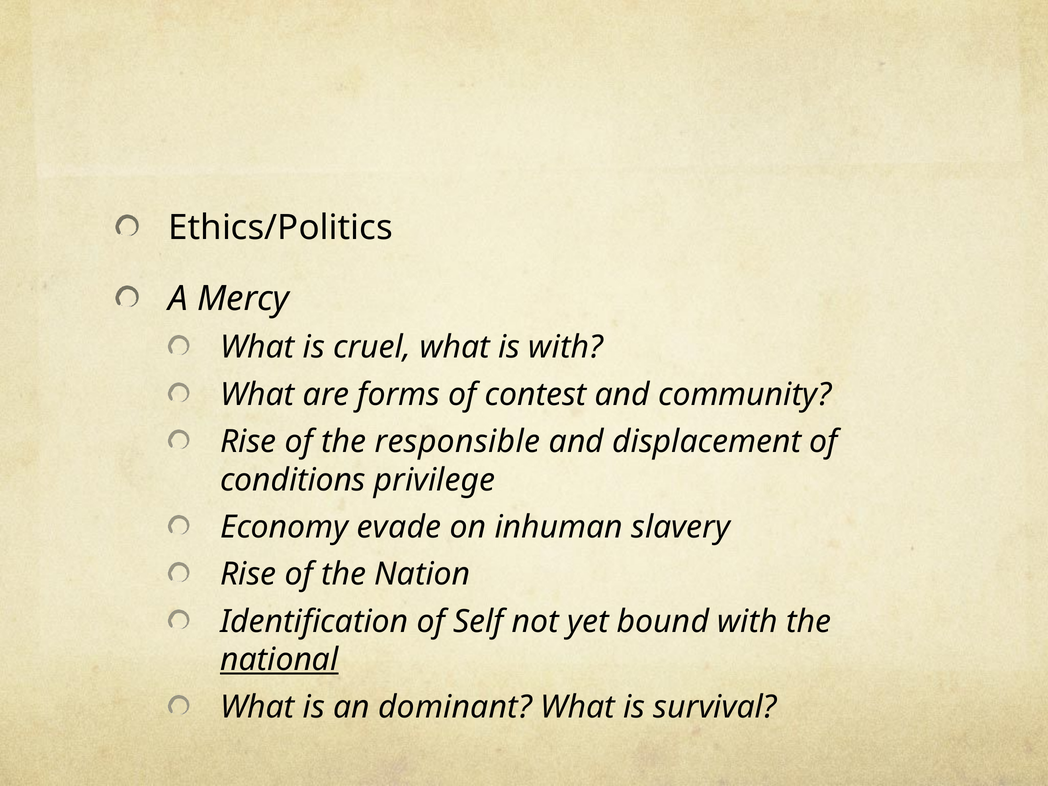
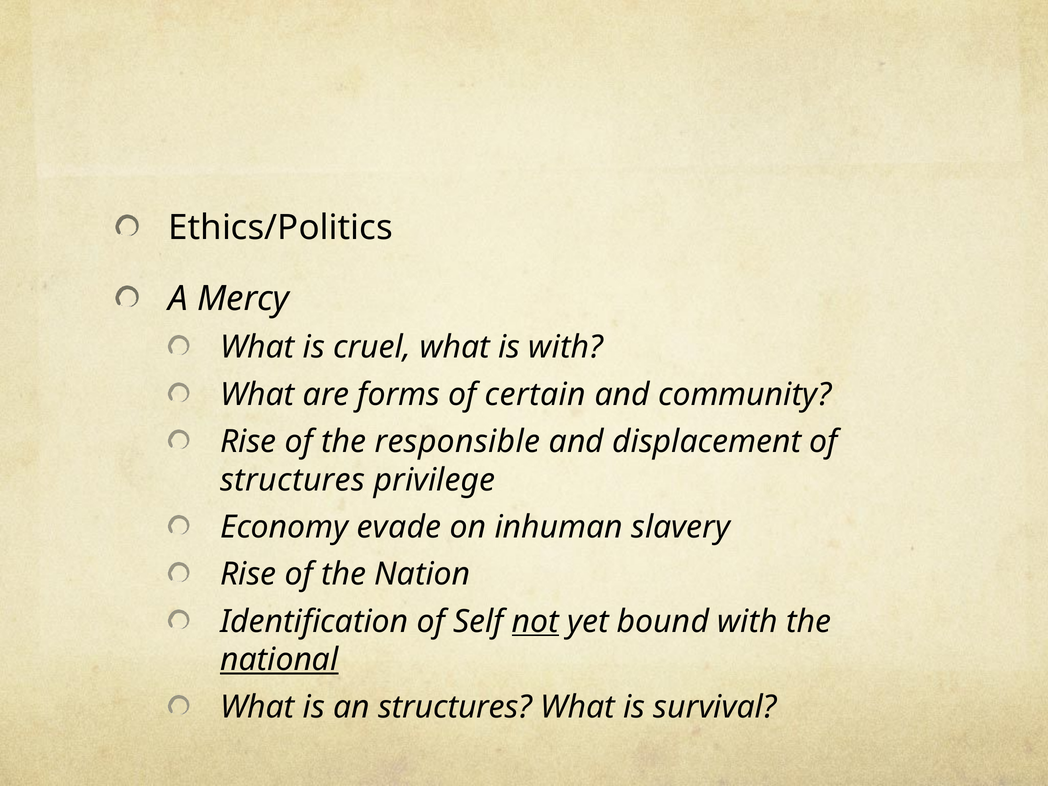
contest: contest -> certain
conditions at (293, 480): conditions -> structures
not underline: none -> present
an dominant: dominant -> structures
